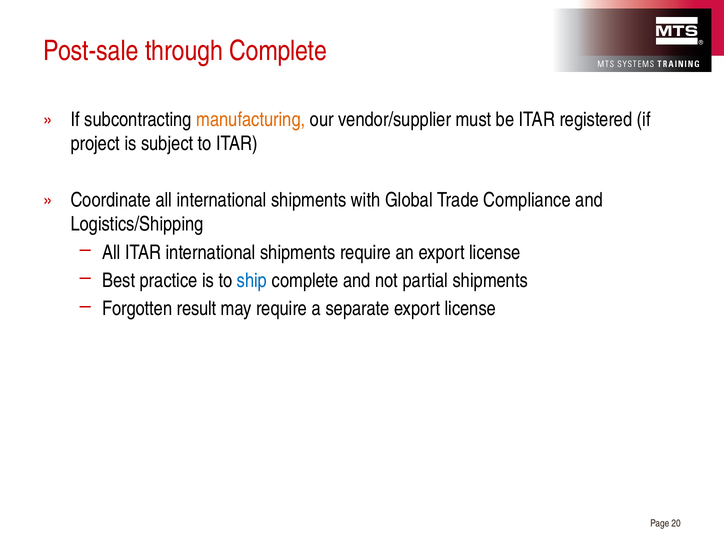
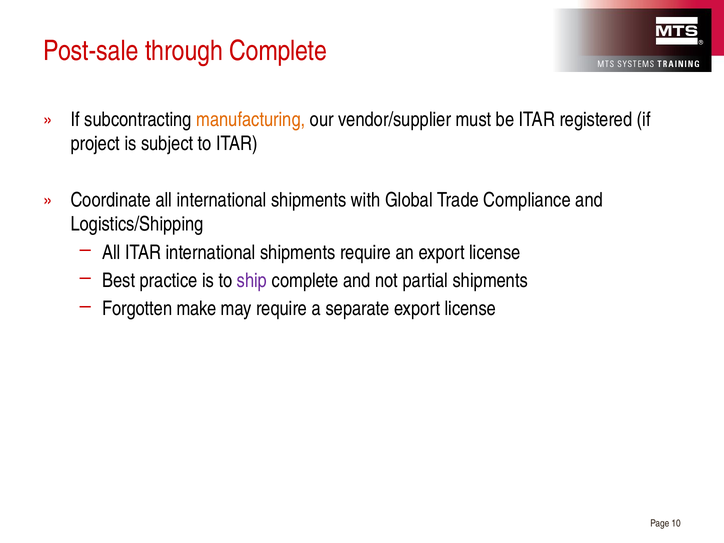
ship colour: blue -> purple
result: result -> make
20: 20 -> 10
